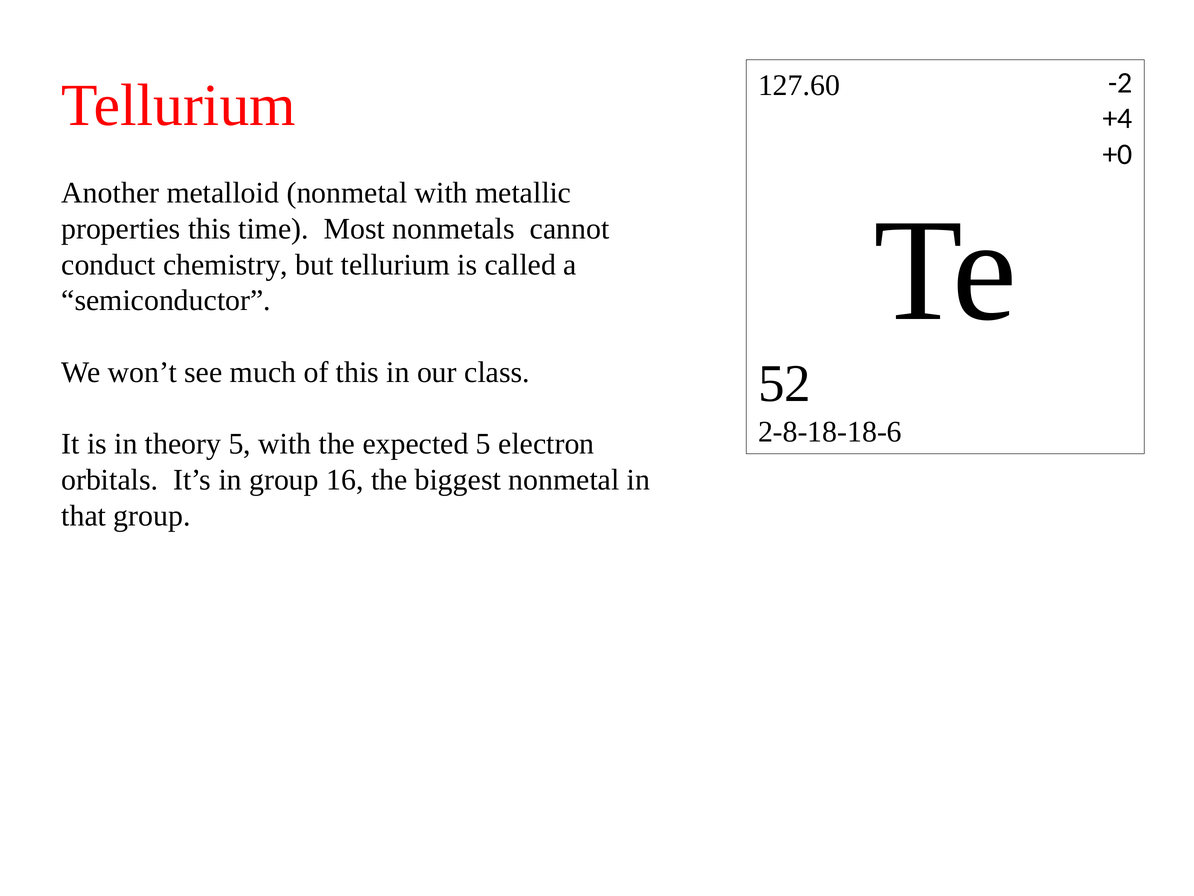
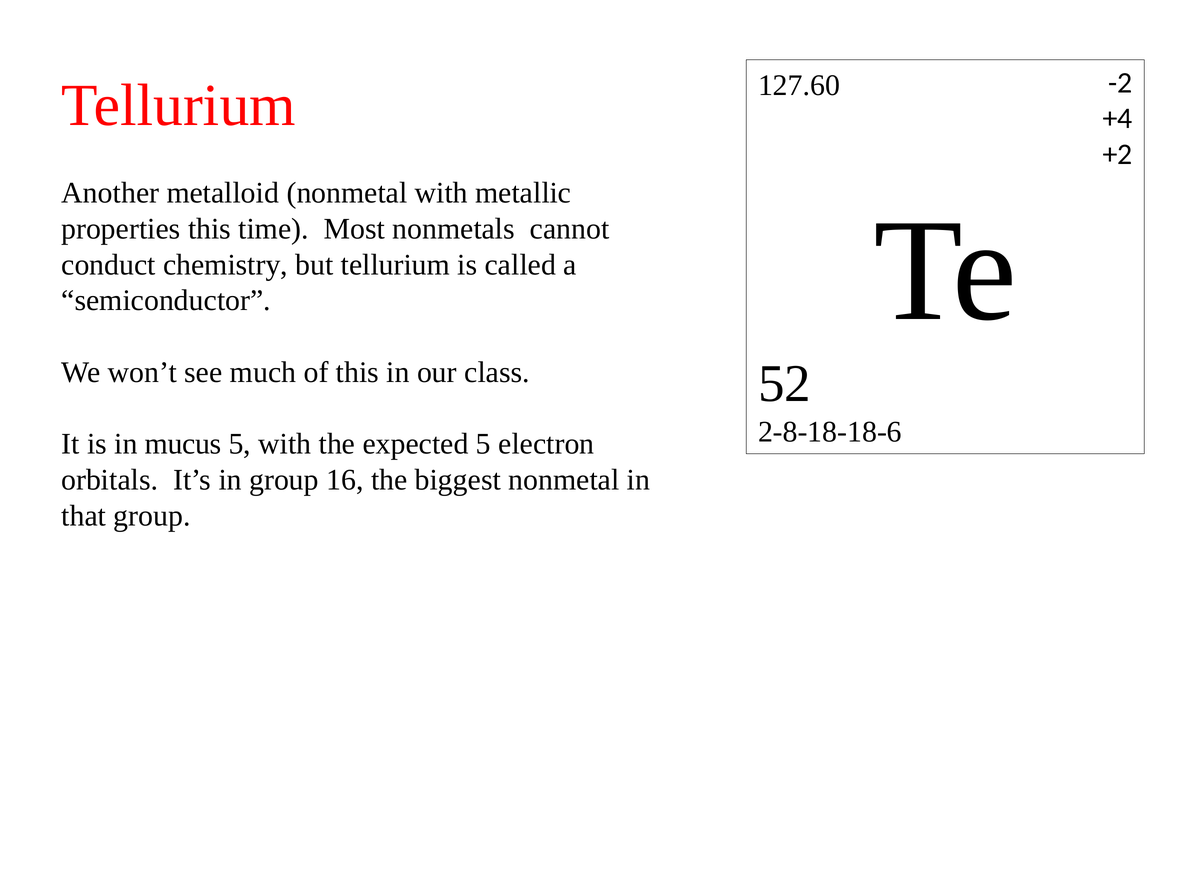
+0: +0 -> +2
theory: theory -> mucus
